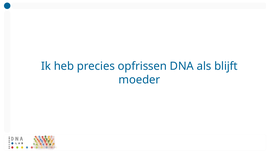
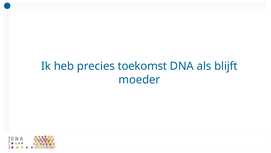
opfrissen: opfrissen -> toekomst
